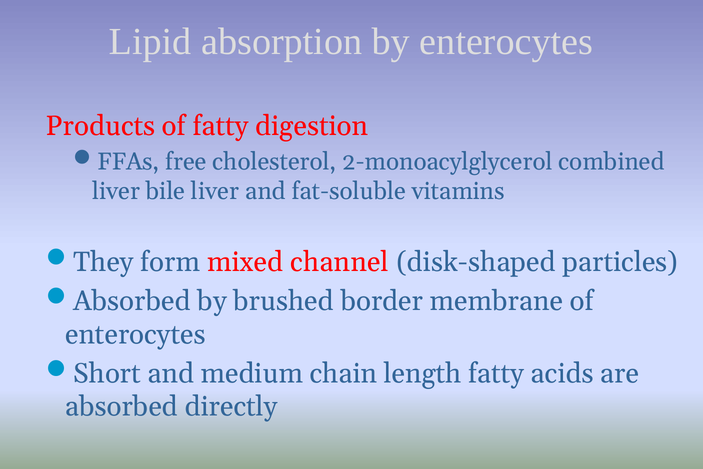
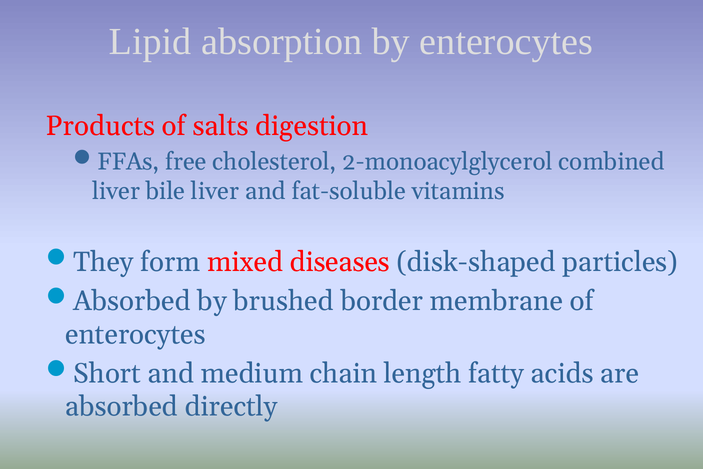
of fatty: fatty -> salts
channel: channel -> diseases
